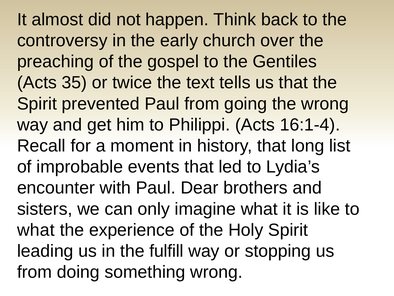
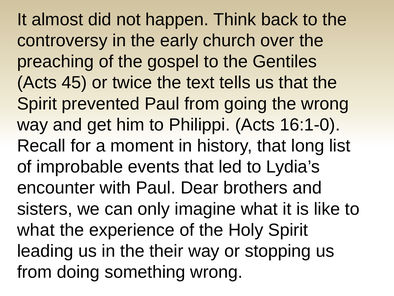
35: 35 -> 45
16:1-4: 16:1-4 -> 16:1-0
fulfill: fulfill -> their
